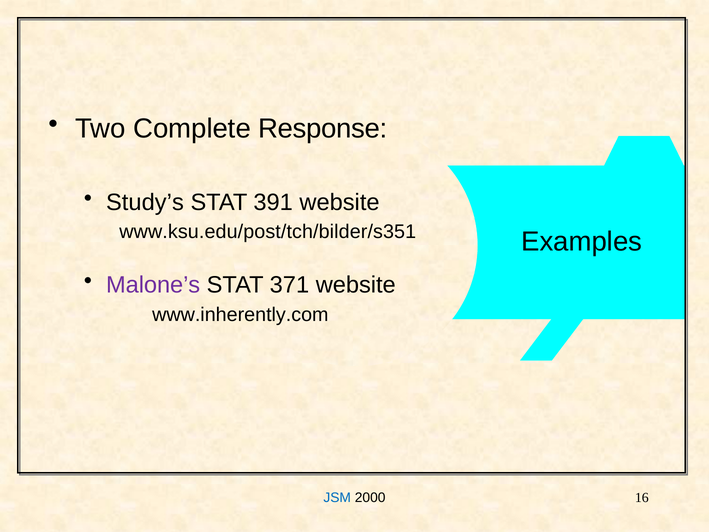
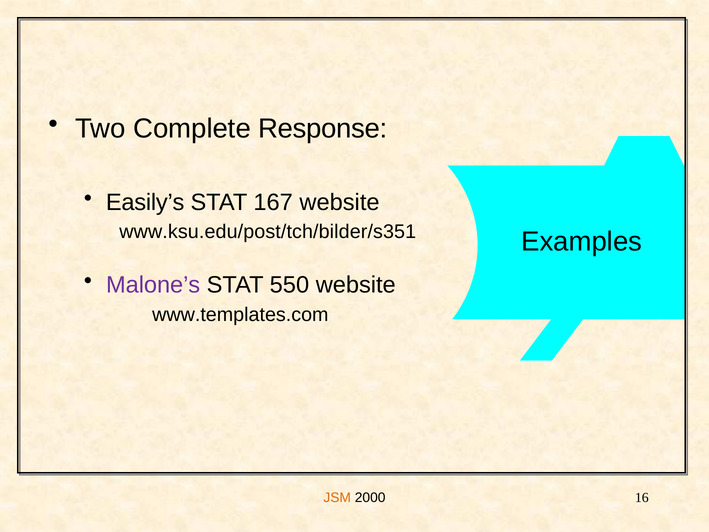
Study’s: Study’s -> Easily’s
391: 391 -> 167
371: 371 -> 550
www.inherently.com: www.inherently.com -> www.templates.com
JSM colour: blue -> orange
